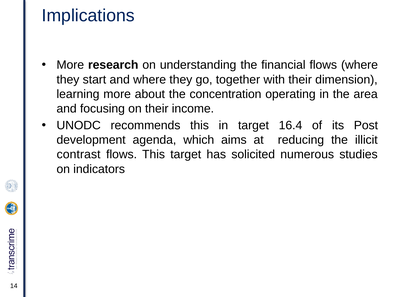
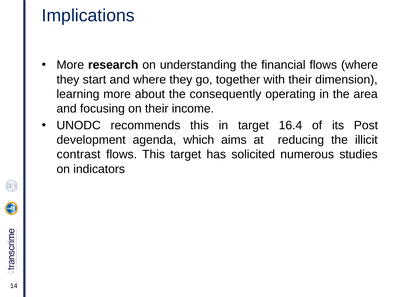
concentration: concentration -> consequently
